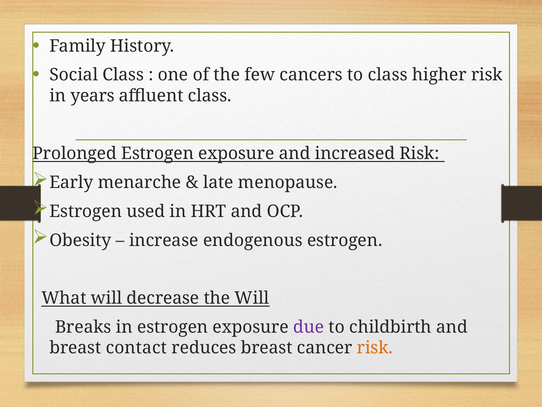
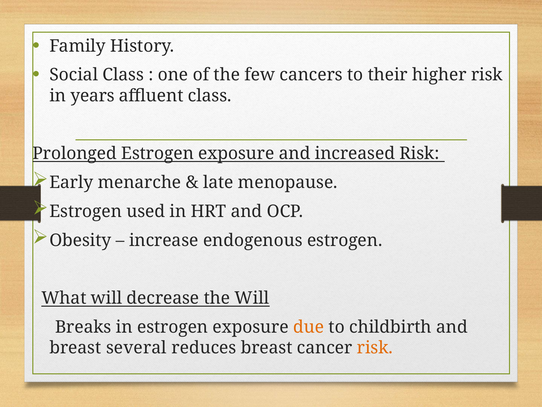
to class: class -> their
due colour: purple -> orange
contact: contact -> several
